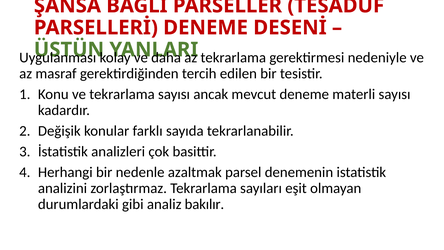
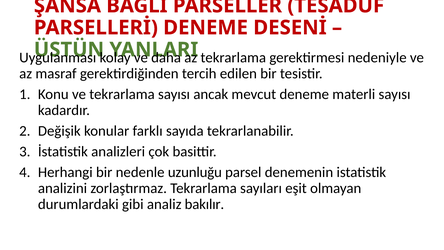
azaltmak: azaltmak -> uzunluğu
